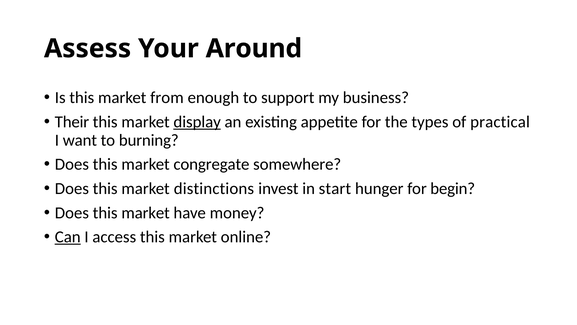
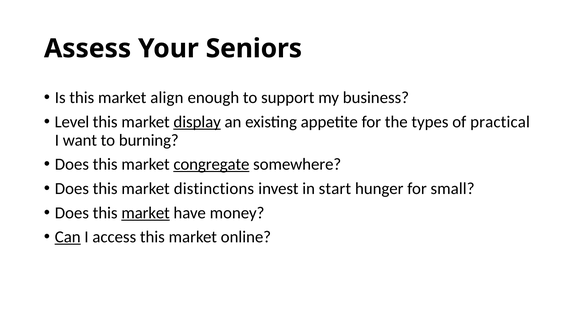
Around: Around -> Seniors
from: from -> align
Their: Their -> Level
congregate underline: none -> present
begin: begin -> small
market at (146, 213) underline: none -> present
